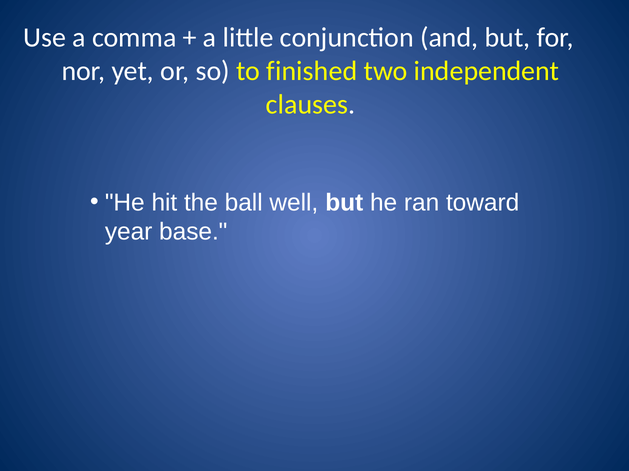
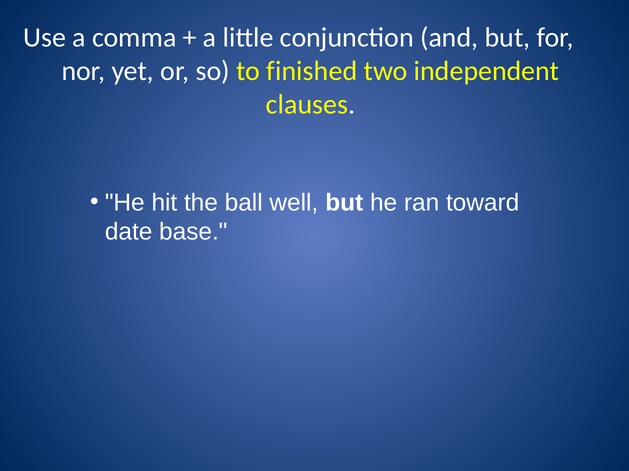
year: year -> date
